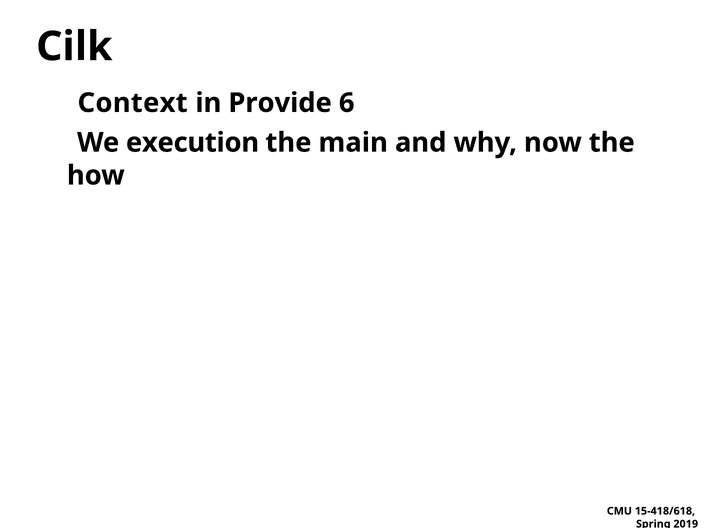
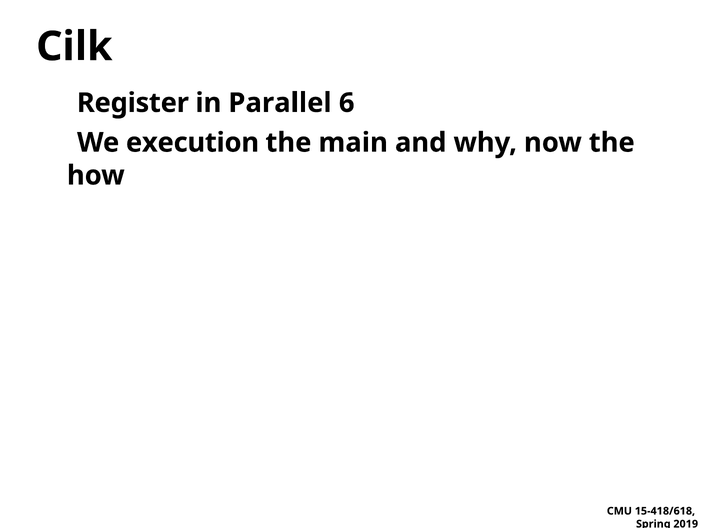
Context: Context -> Register
Provide: Provide -> Parallel
